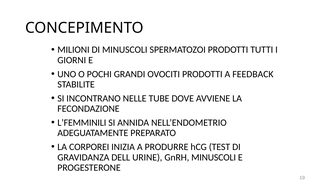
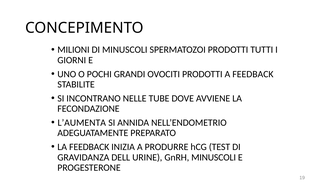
L’FEMMINILI: L’FEMMINILI -> L’AUMENTA
LA CORPOREI: CORPOREI -> FEEDBACK
